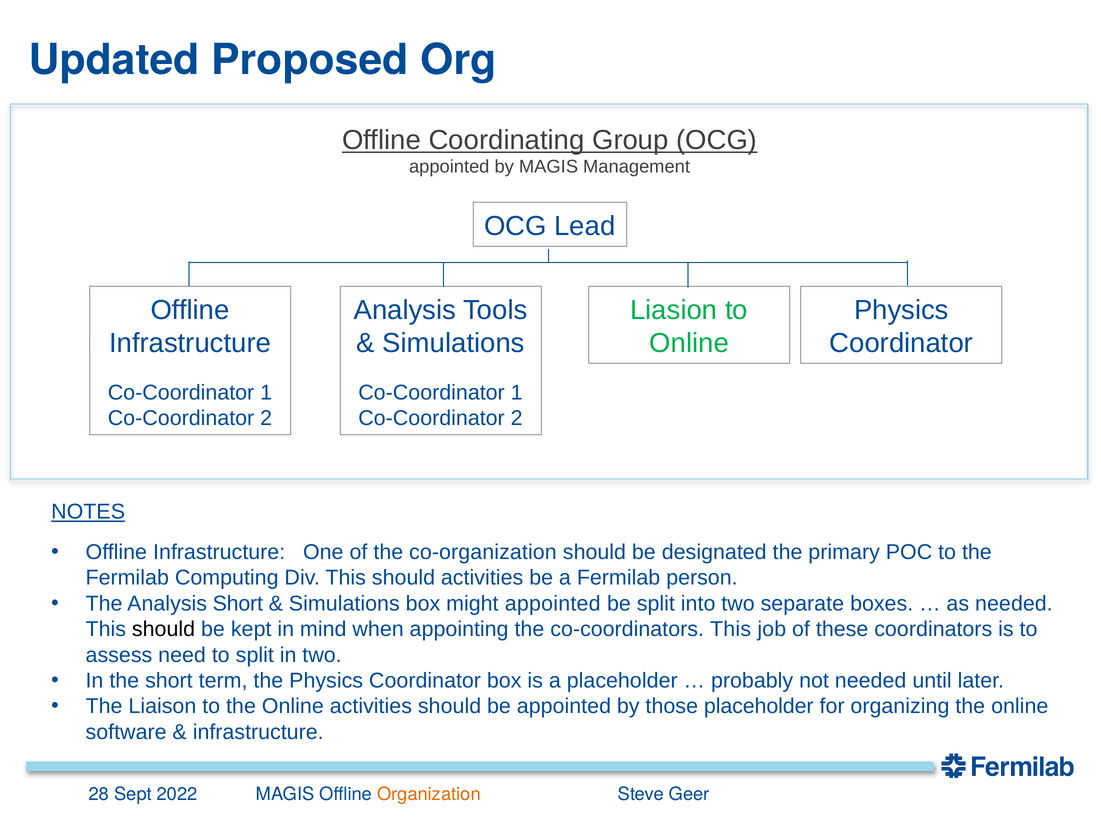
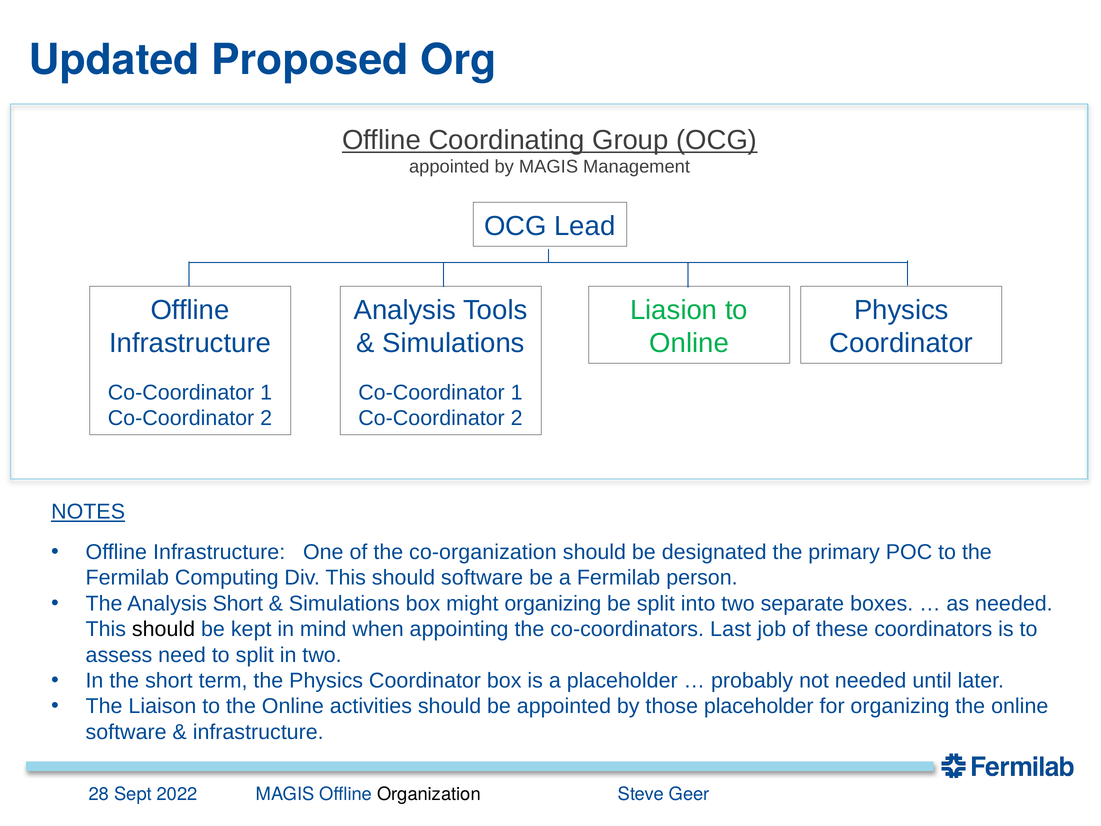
should activities: activities -> software
might appointed: appointed -> organizing
co-coordinators This: This -> Last
Organization colour: orange -> black
